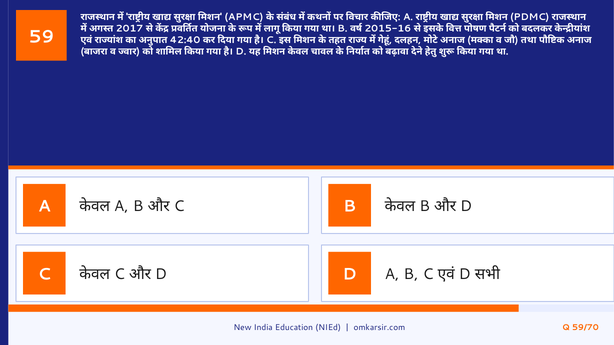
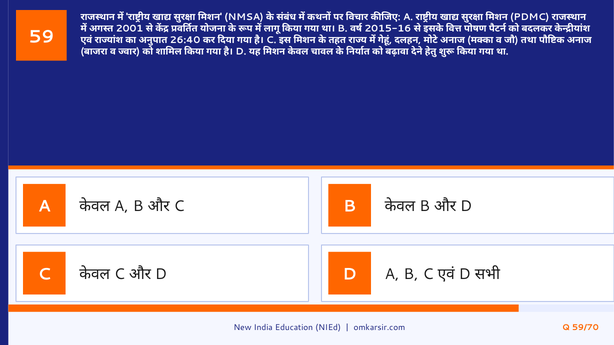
APMC: APMC -> NMSA
2017: 2017 -> 2001
42:40: 42:40 -> 26:40
